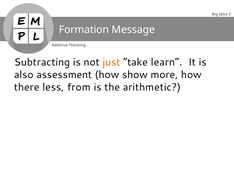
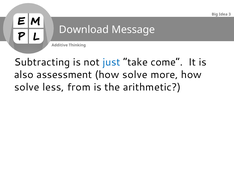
Formation: Formation -> Download
just colour: orange -> blue
learn: learn -> come
show at (135, 74): show -> solve
there at (27, 87): there -> solve
